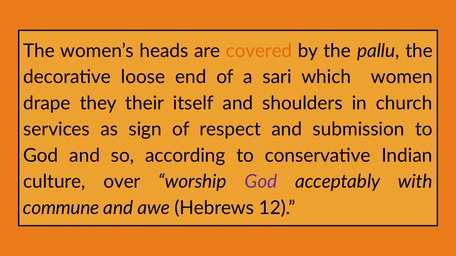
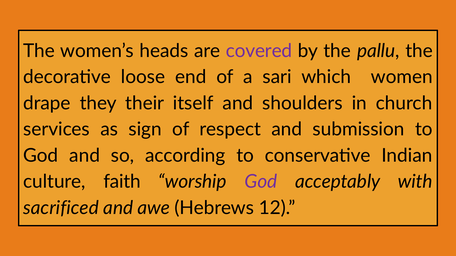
covered colour: orange -> purple
over: over -> faith
commune: commune -> sacrificed
